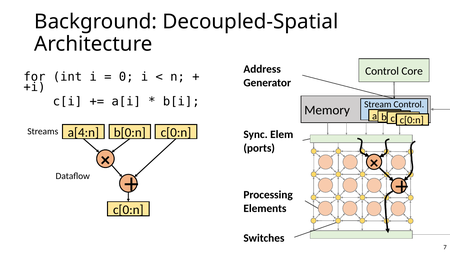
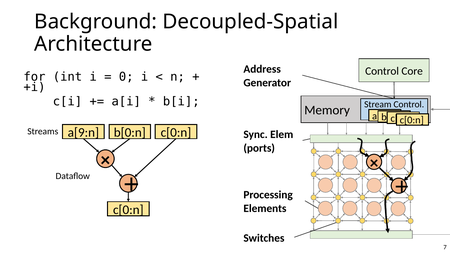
a[4:n: a[4:n -> a[9:n
